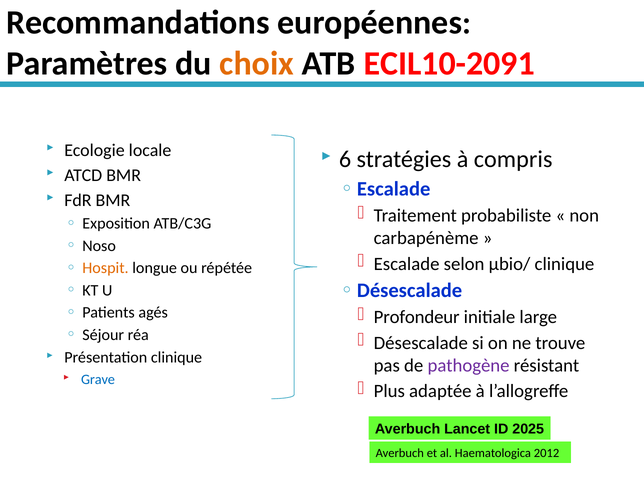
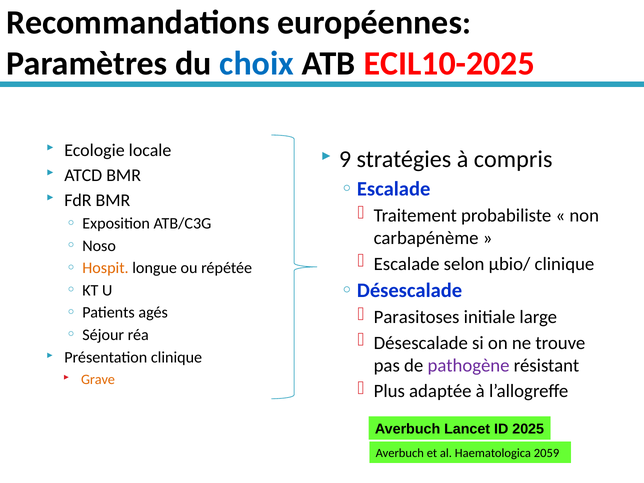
choix colour: orange -> blue
ECIL10-2091: ECIL10-2091 -> ECIL10-2025
6: 6 -> 9
Profondeur: Profondeur -> Parasitoses
Grave colour: blue -> orange
2012: 2012 -> 2059
